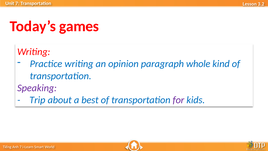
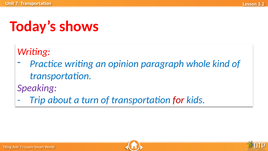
games: games -> shows
best: best -> turn
for colour: purple -> red
